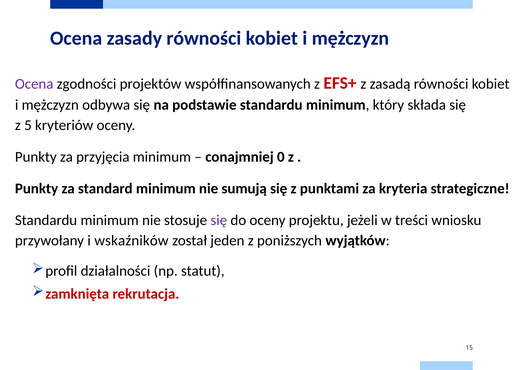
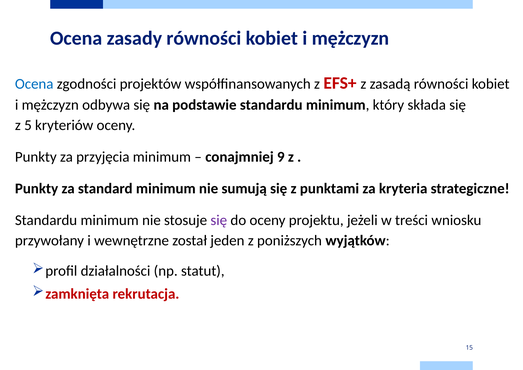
Ocena at (34, 84) colour: purple -> blue
0: 0 -> 9
wskaźników: wskaźników -> wewnętrzne
